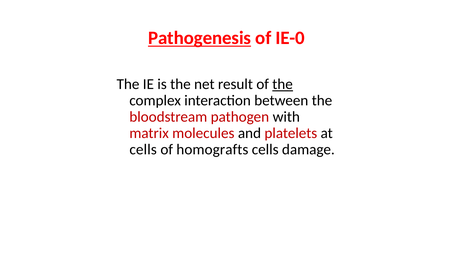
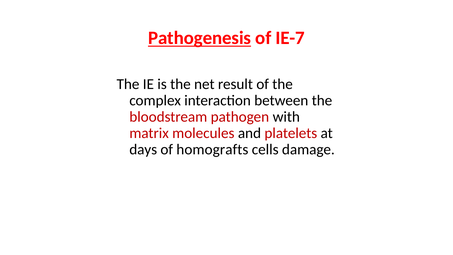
IE-0: IE-0 -> IE-7
the at (283, 84) underline: present -> none
cells at (143, 149): cells -> days
